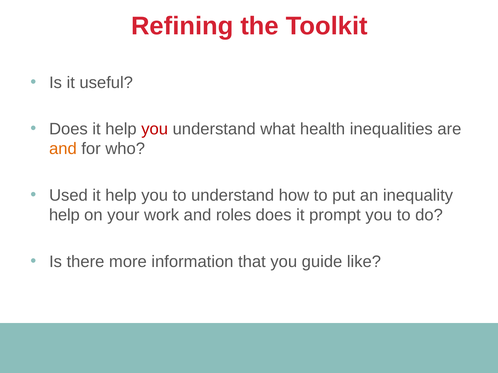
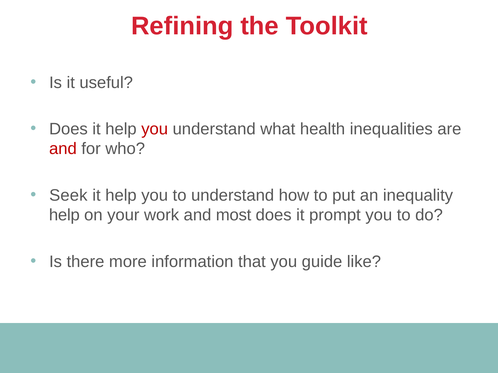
and at (63, 149) colour: orange -> red
Used: Used -> Seek
roles: roles -> most
